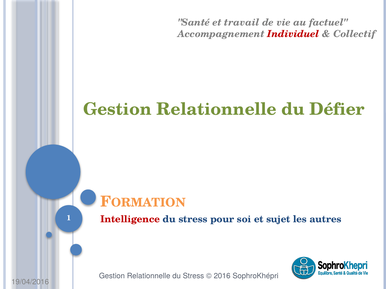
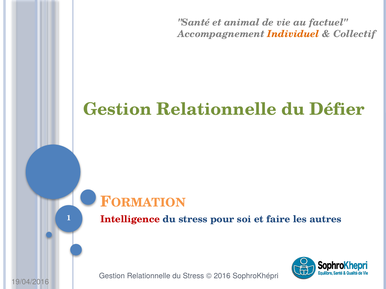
travail: travail -> animal
Individuel colour: red -> orange
sujet: sujet -> faire
